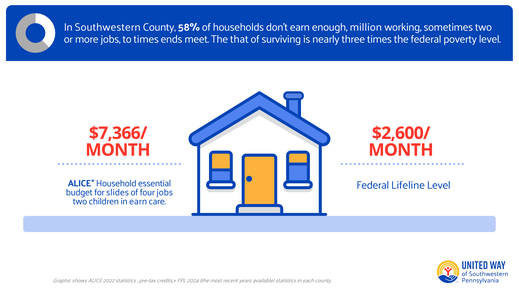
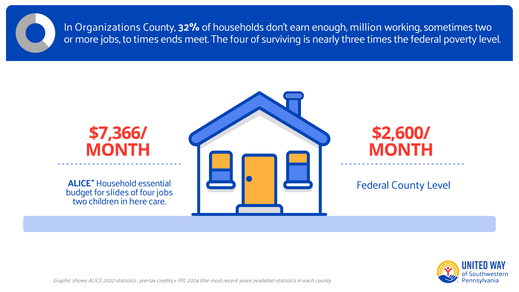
Southwestern: Southwestern -> Organizations
58%: 58% -> 32%
The that: that -> four
Federal Lifeline: Lifeline -> County
in earn: earn -> here
